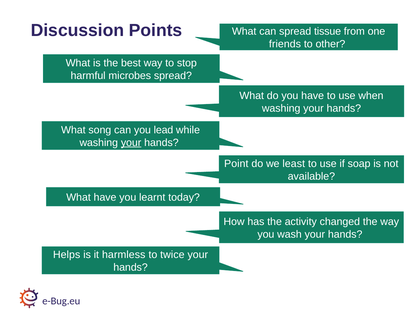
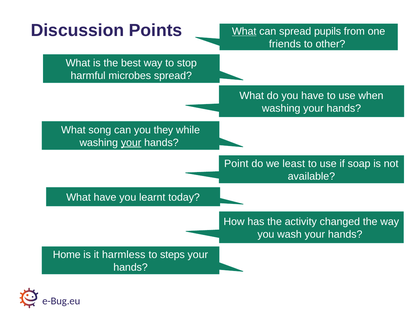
What at (244, 31) underline: none -> present
tissue: tissue -> pupils
lead: lead -> they
Helps: Helps -> Home
twice: twice -> steps
